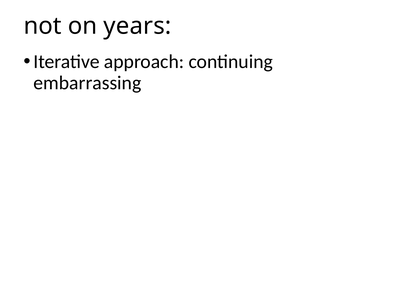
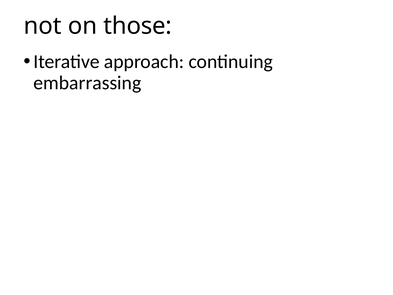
years: years -> those
